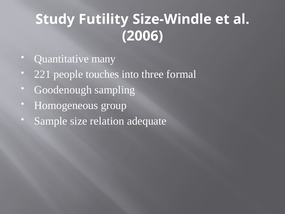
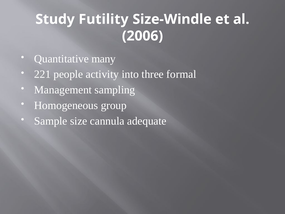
touches: touches -> activity
Goodenough: Goodenough -> Management
relation: relation -> cannula
